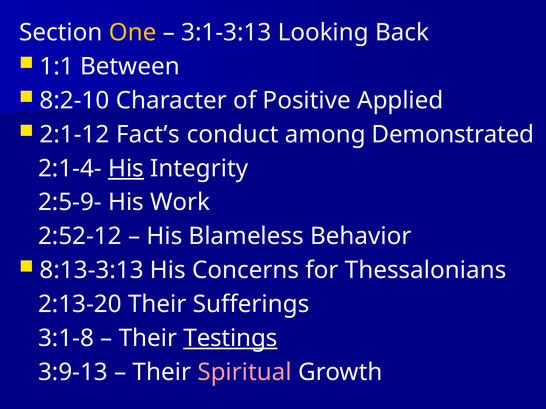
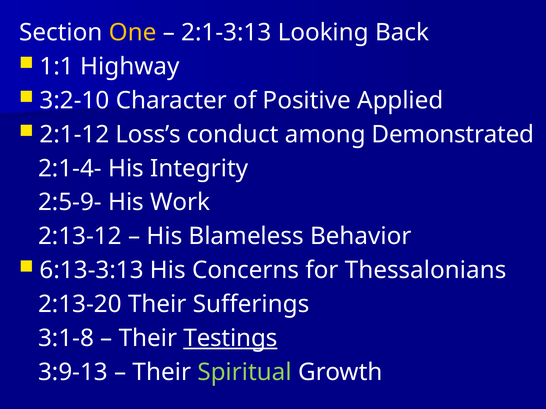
3:1-3:13: 3:1-3:13 -> 2:1-3:13
Between: Between -> Highway
8:2-10: 8:2-10 -> 3:2-10
Fact’s: Fact’s -> Loss’s
His at (126, 169) underline: present -> none
2:52-12: 2:52-12 -> 2:13-12
8:13-3:13: 8:13-3:13 -> 6:13-3:13
Spiritual colour: pink -> light green
